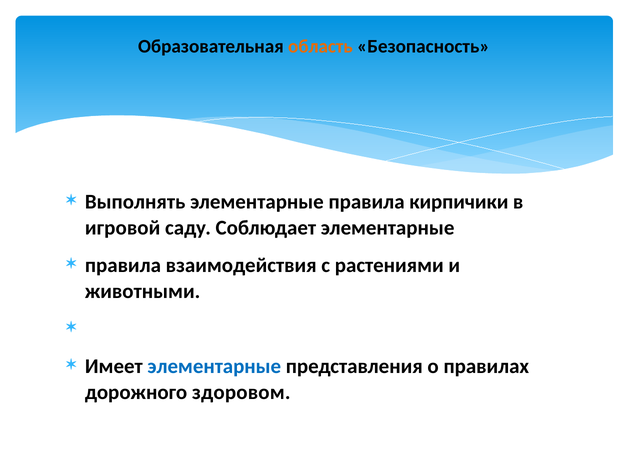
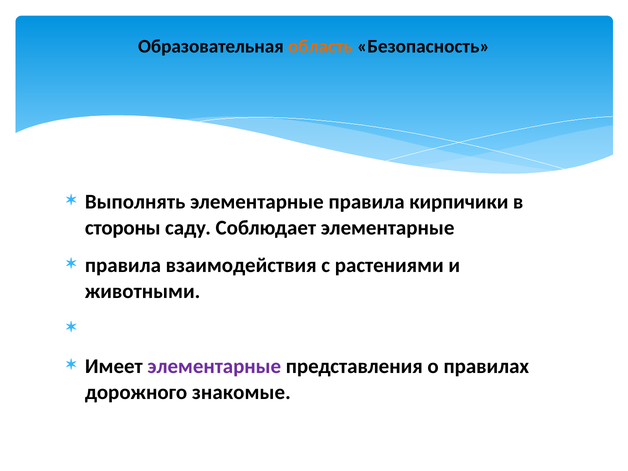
игровой: игровой -> стороны
элементарные at (214, 366) colour: blue -> purple
здоровом: здоровом -> знакомые
